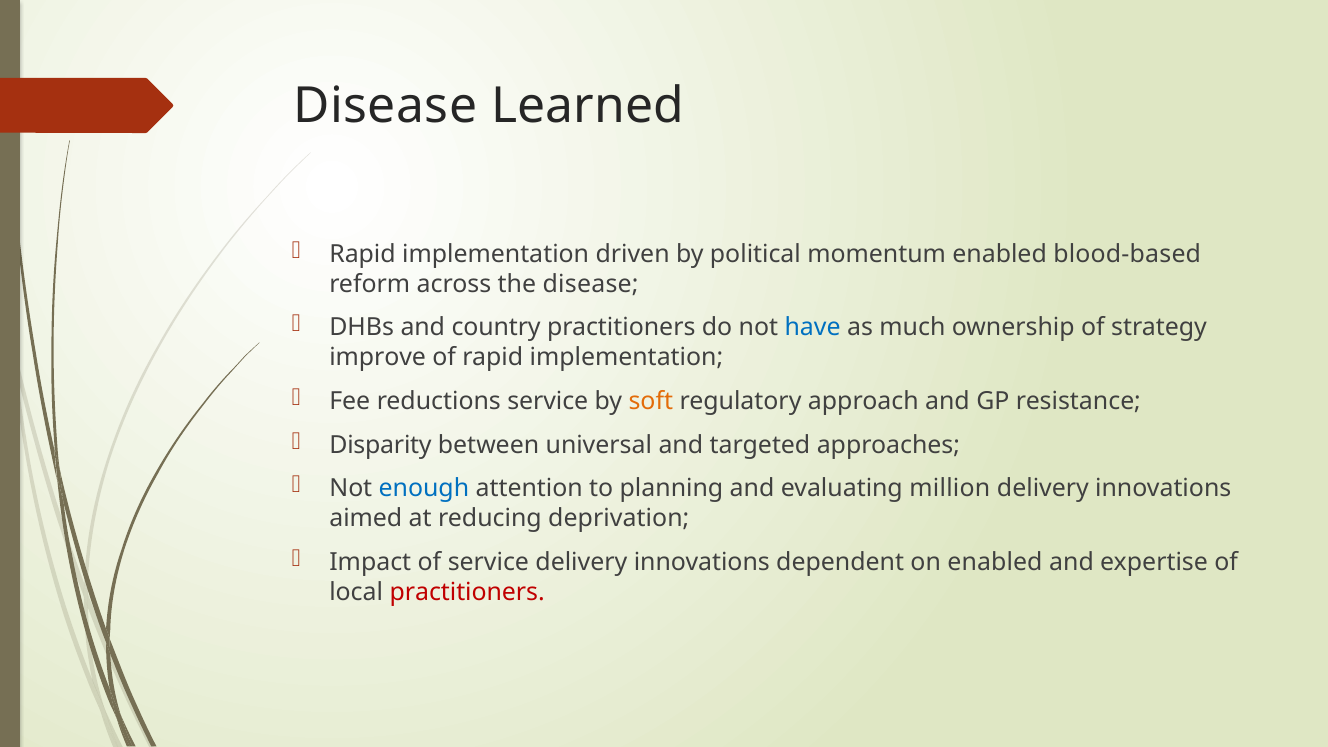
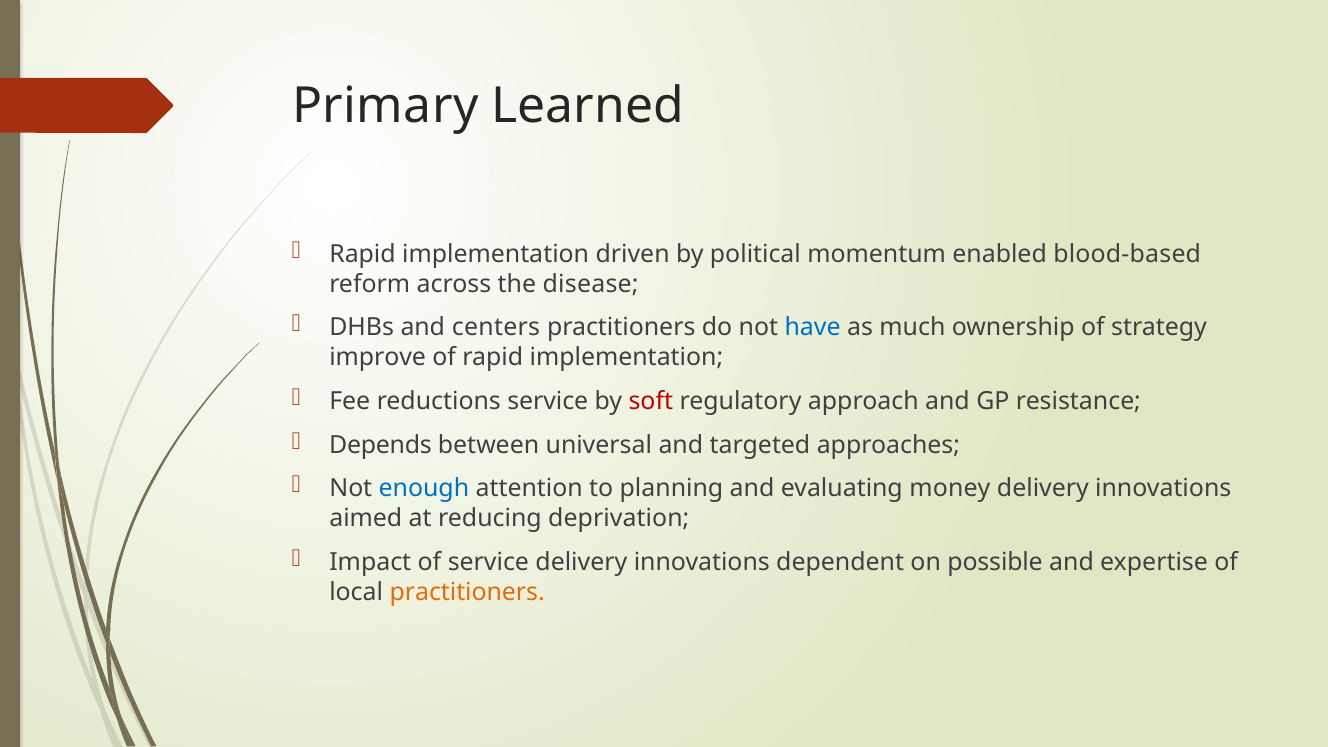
Disease at (385, 106): Disease -> Primary
country: country -> centers
soft colour: orange -> red
Disparity: Disparity -> Depends
million: million -> money
on enabled: enabled -> possible
practitioners at (467, 592) colour: red -> orange
